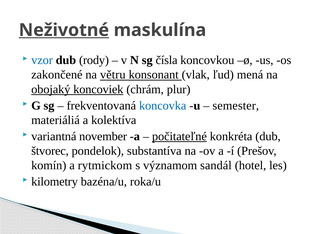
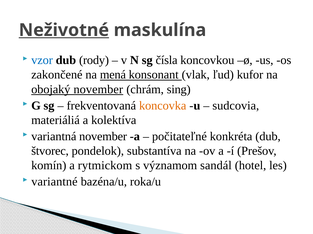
větru: větru -> mená
mená: mená -> kufor
obojaký koncoviek: koncoviek -> november
plur: plur -> sing
koncovka colour: blue -> orange
semester: semester -> sudcovia
počitateľné underline: present -> none
kilometry: kilometry -> variantné
